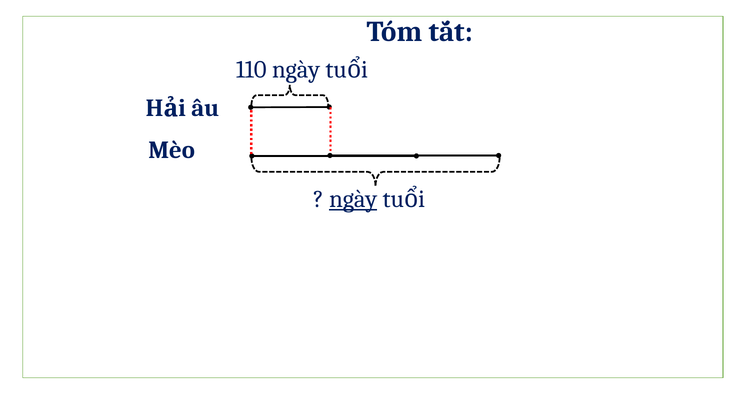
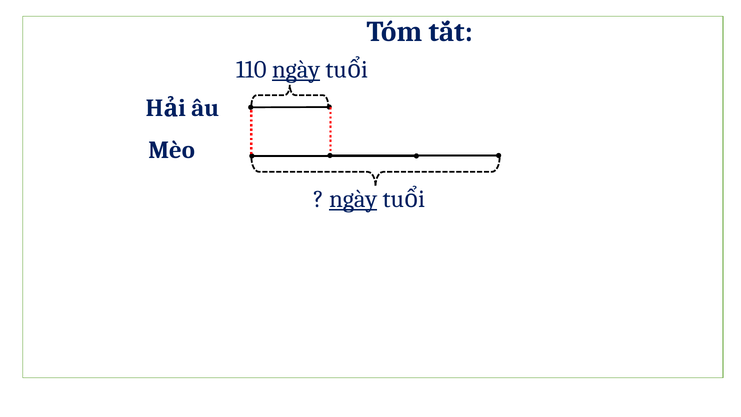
ngày at (296, 70) underline: none -> present
